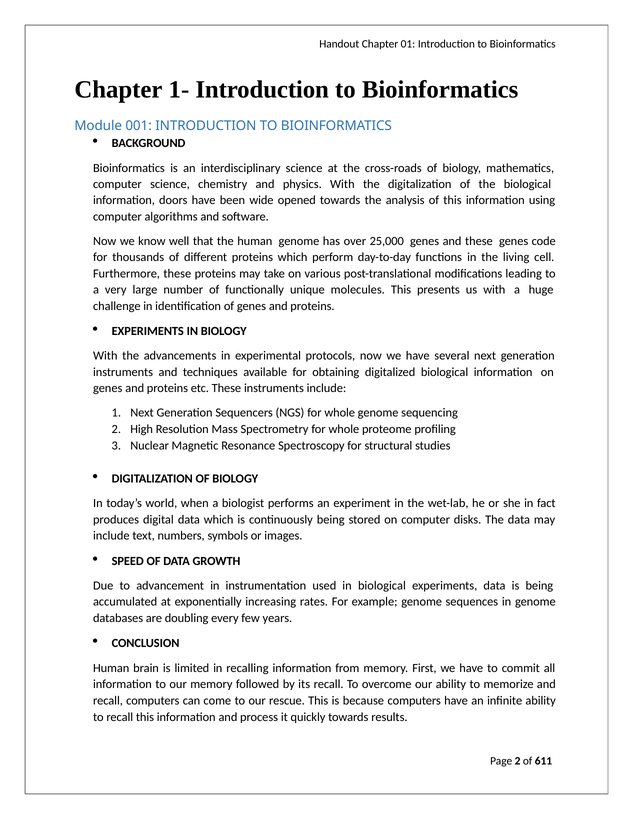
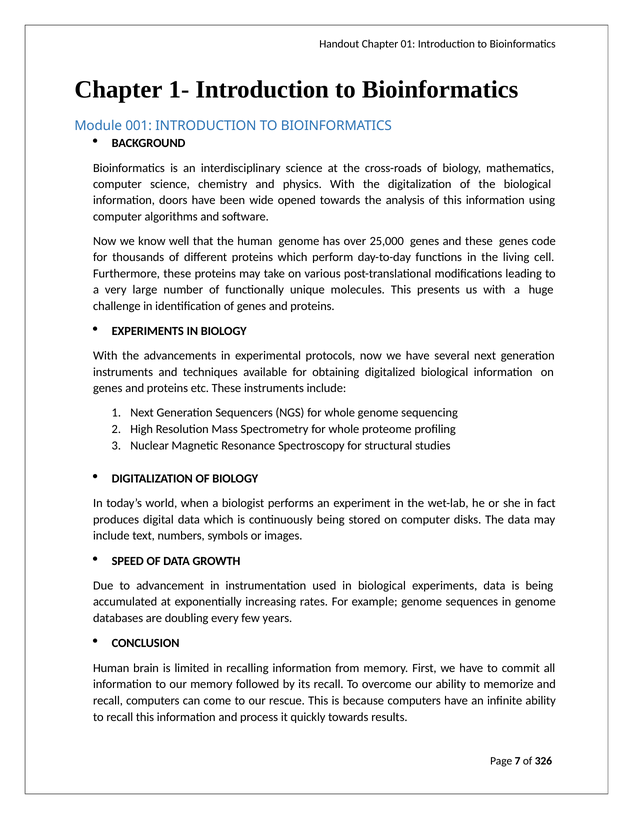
Page 2: 2 -> 7
611: 611 -> 326
